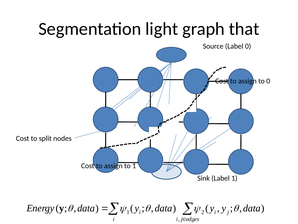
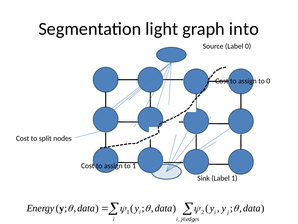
that: that -> into
